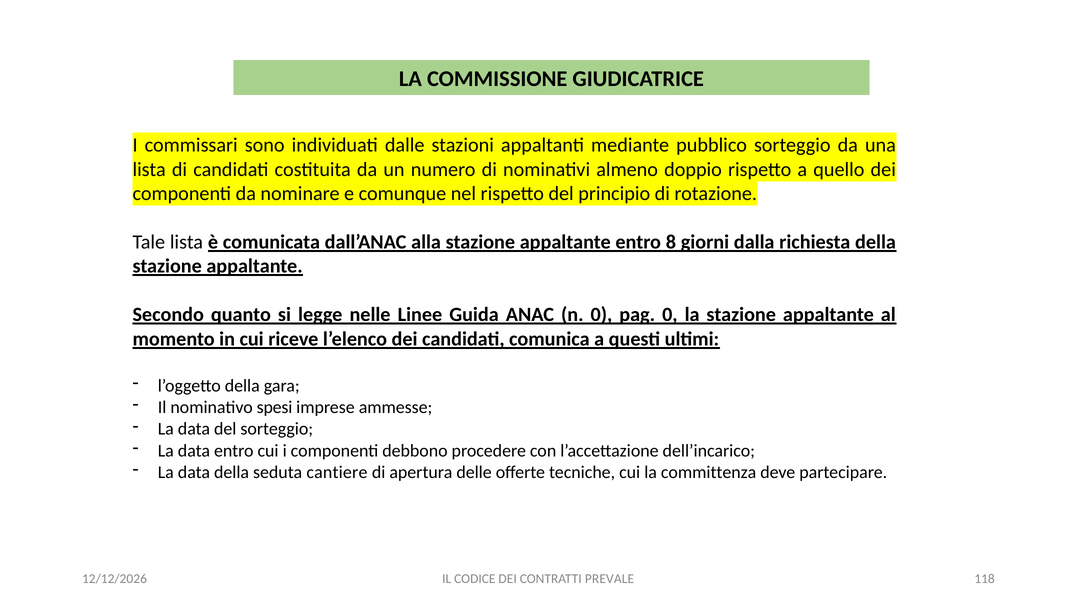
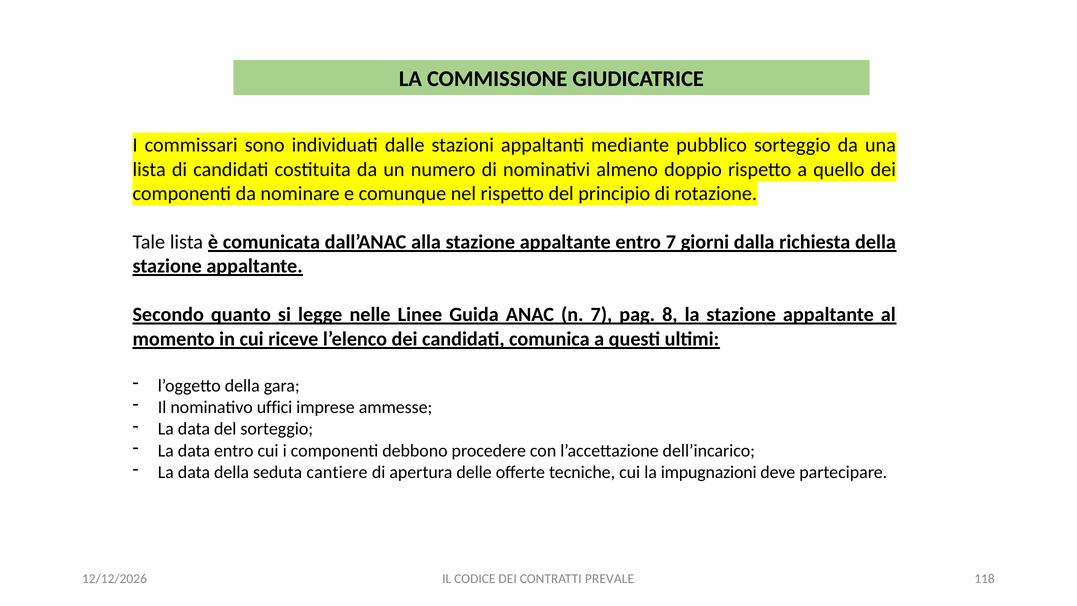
entro 8: 8 -> 7
n 0: 0 -> 7
pag 0: 0 -> 8
spesi: spesi -> uffici
committenza: committenza -> impugnazioni
